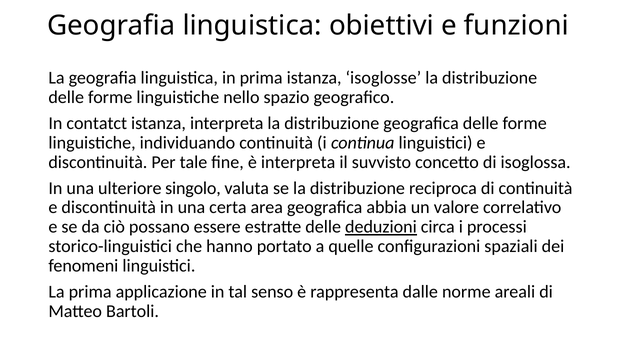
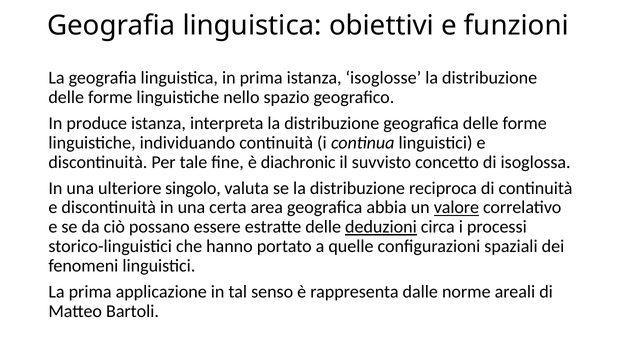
contatct: contatct -> produce
è interpreta: interpreta -> diachronic
valore underline: none -> present
